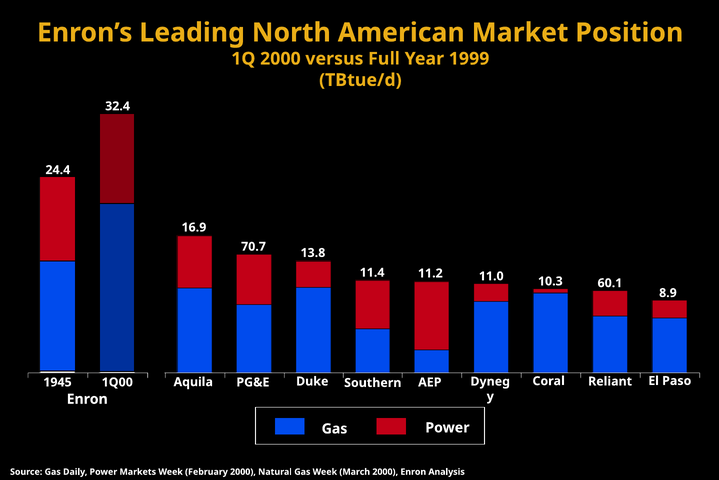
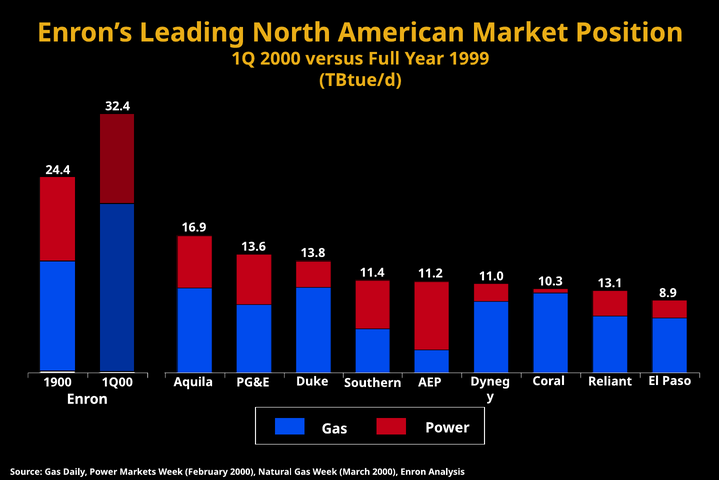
70.7: 70.7 -> 13.6
60.1: 60.1 -> 13.1
1945: 1945 -> 1900
